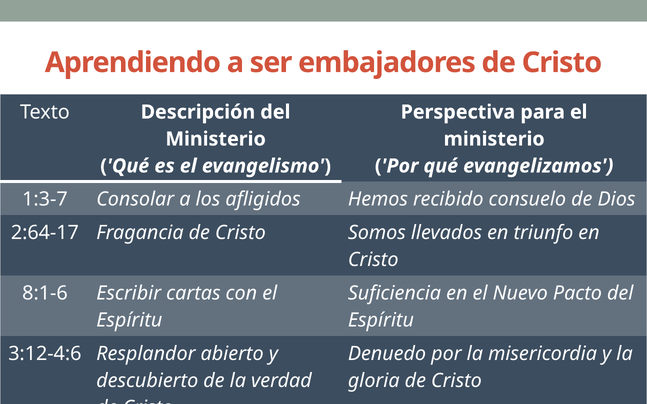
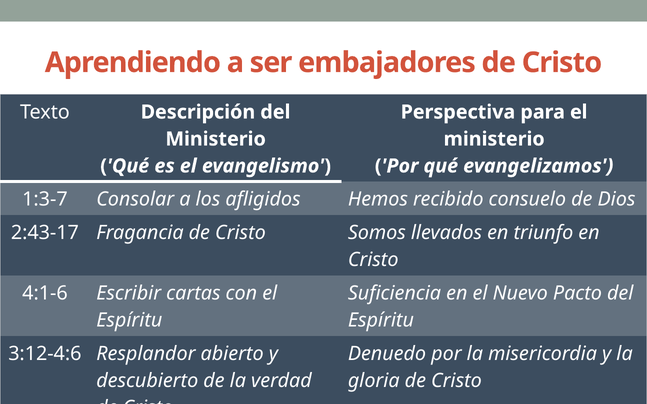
2:64-17: 2:64-17 -> 2:43-17
8:1-6: 8:1-6 -> 4:1-6
